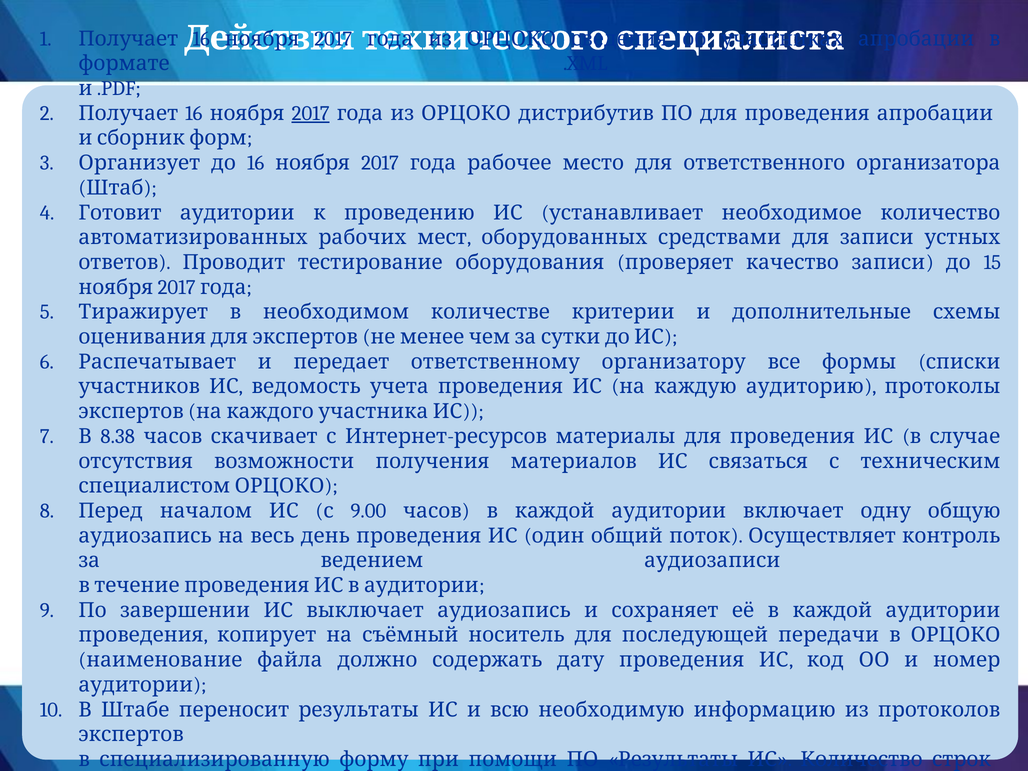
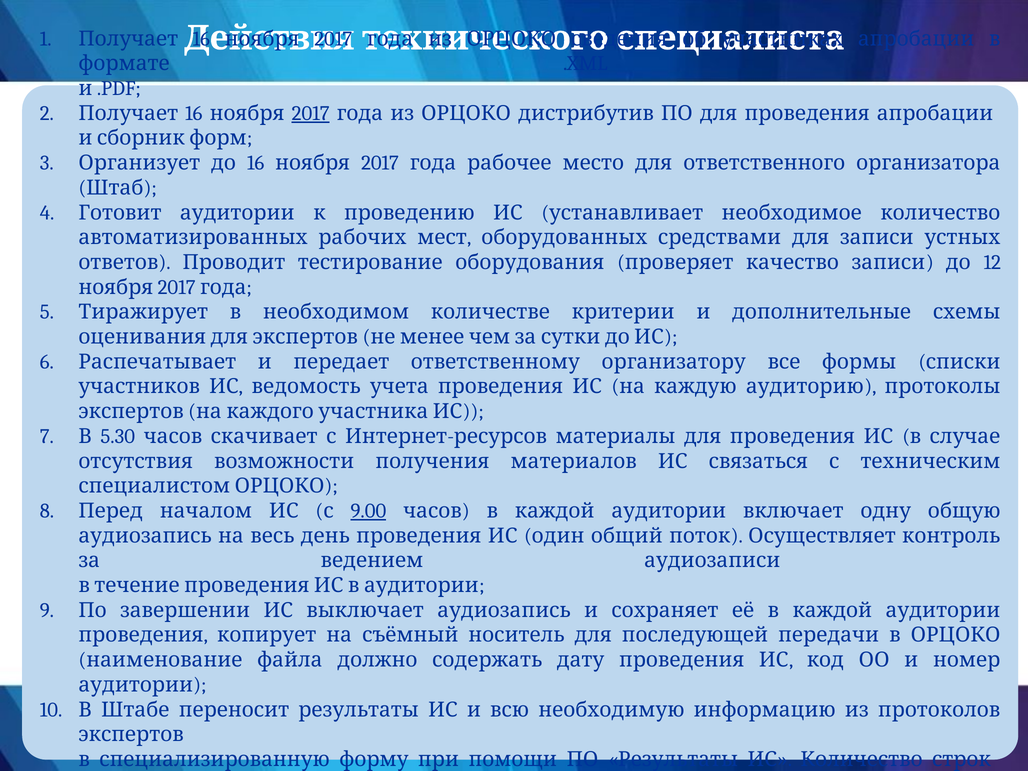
15: 15 -> 12
8.38: 8.38 -> 5.30
9.00 underline: none -> present
